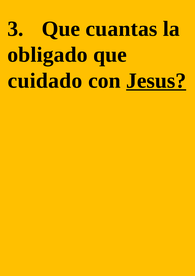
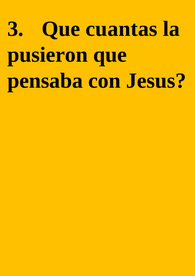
obligado: obligado -> pusieron
cuidado: cuidado -> pensaba
Jesus underline: present -> none
